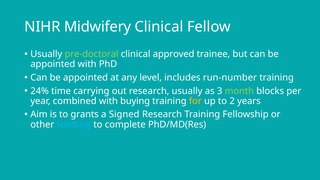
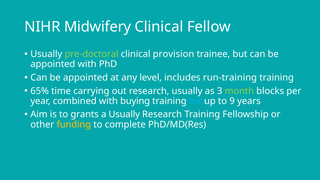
approved: approved -> provision
run-number: run-number -> run-training
24%: 24% -> 65%
for colour: yellow -> light blue
2: 2 -> 9
a Signed: Signed -> Usually
funding colour: light blue -> yellow
